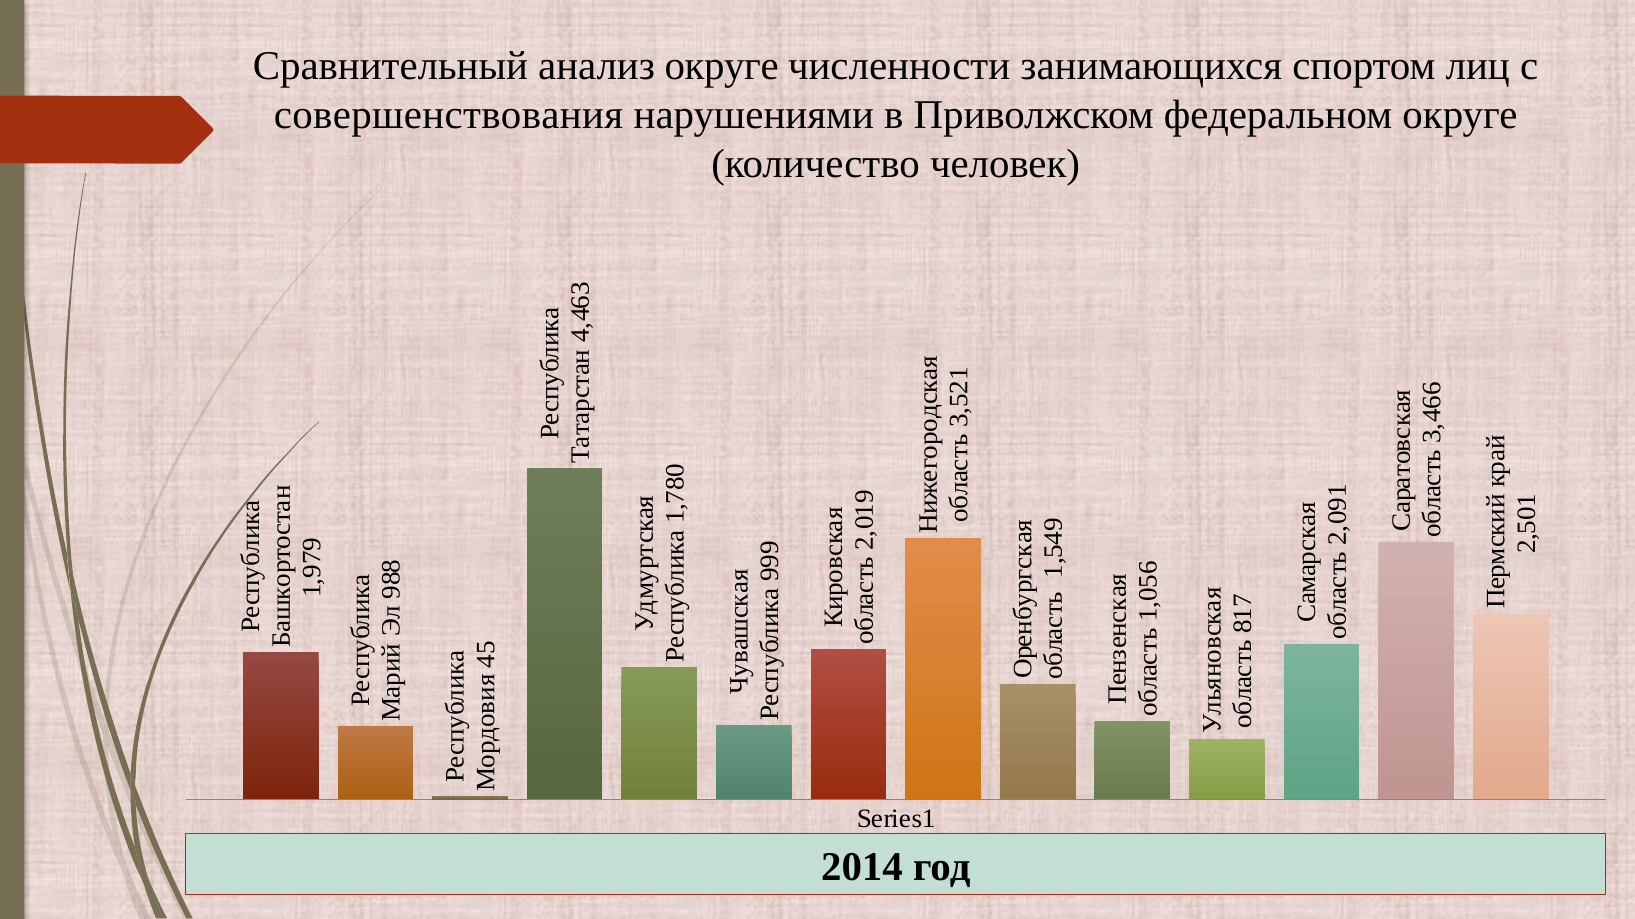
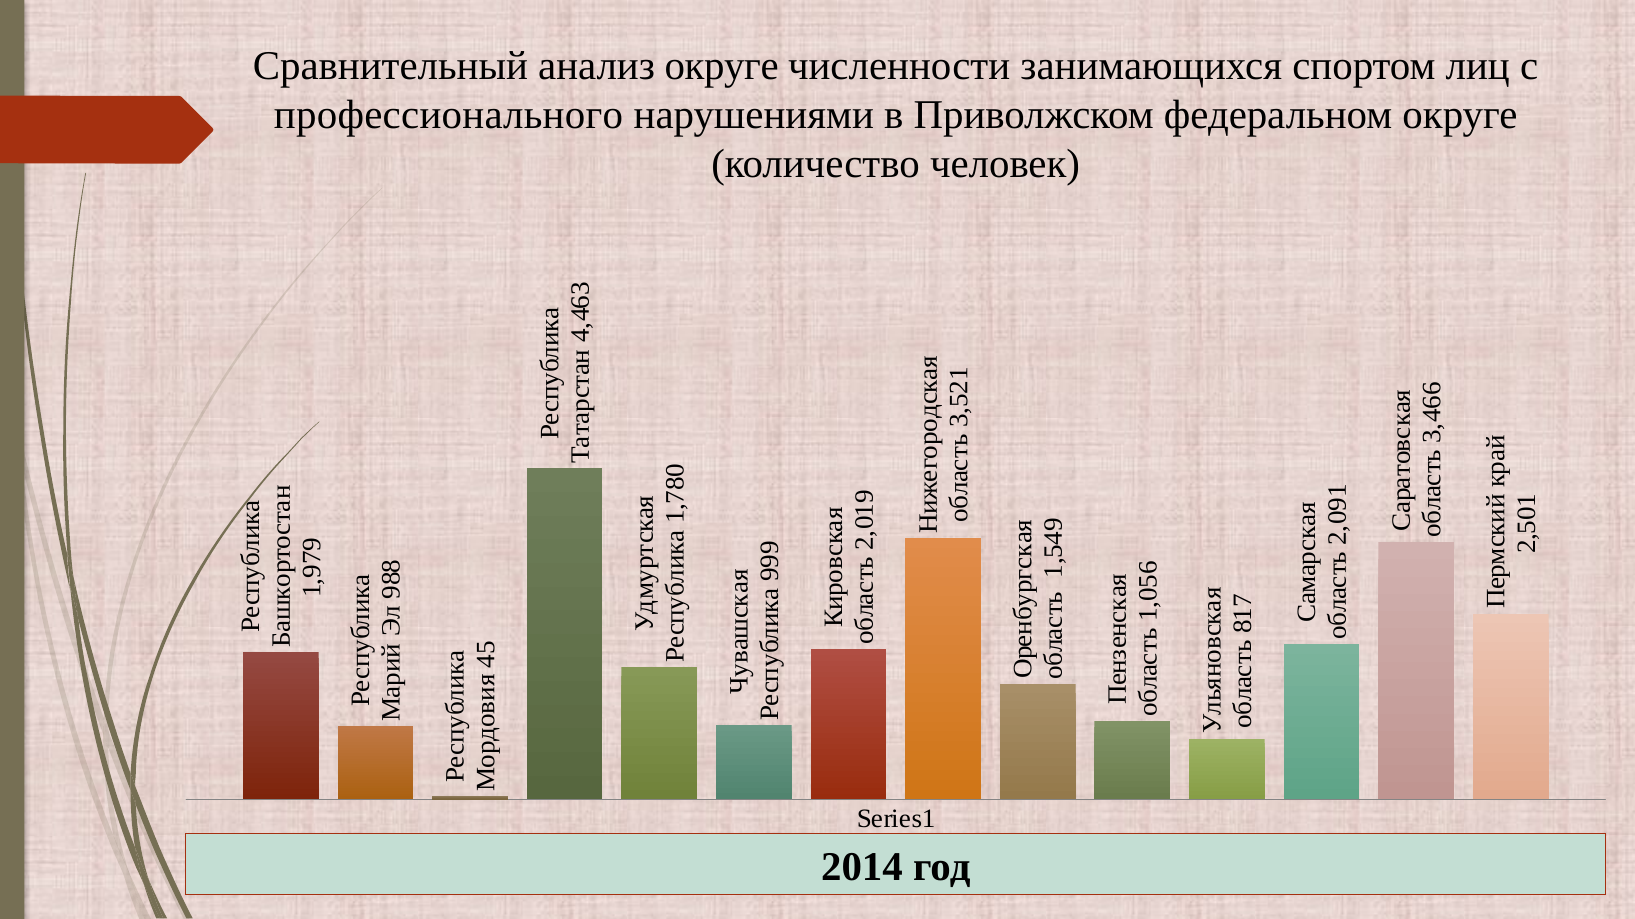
совершенствования: совершенствования -> профессионального
